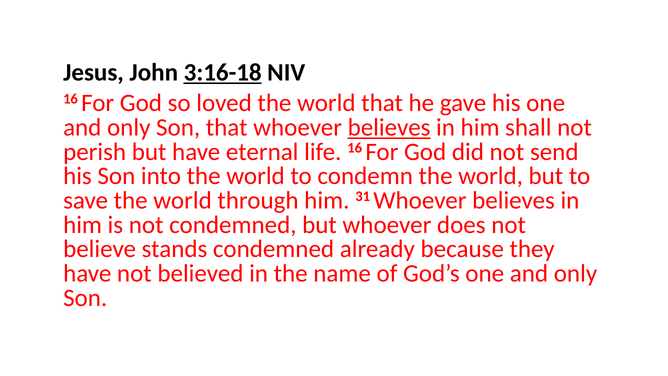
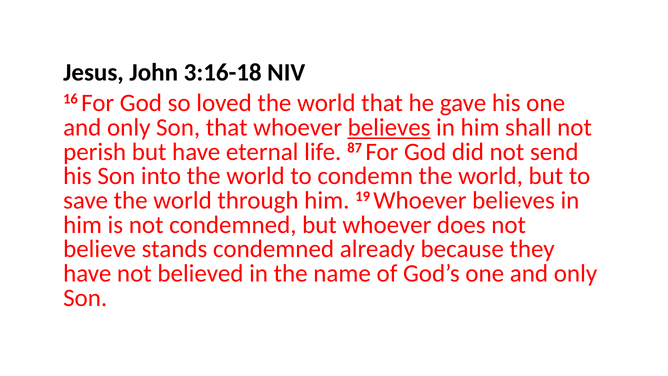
3:16-18 underline: present -> none
life 16: 16 -> 87
31: 31 -> 19
